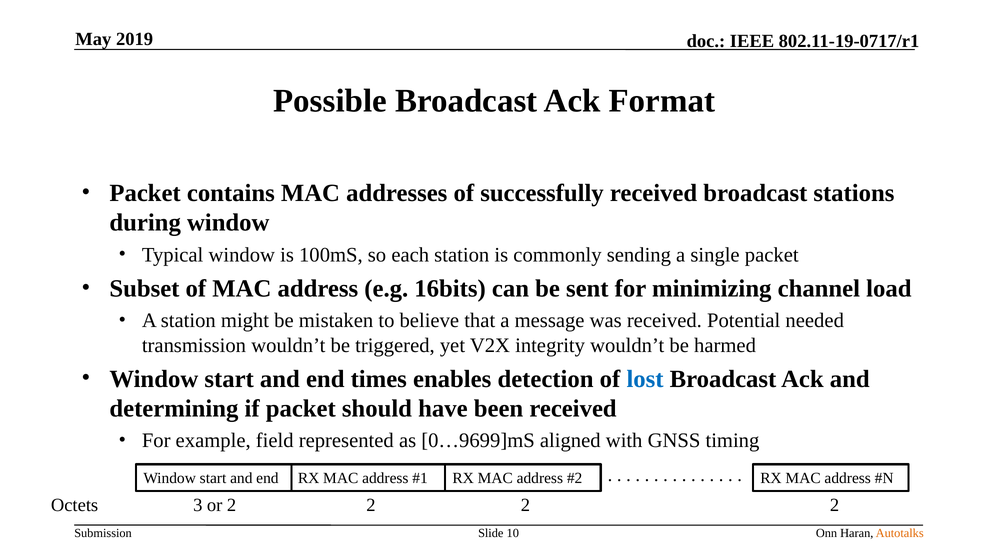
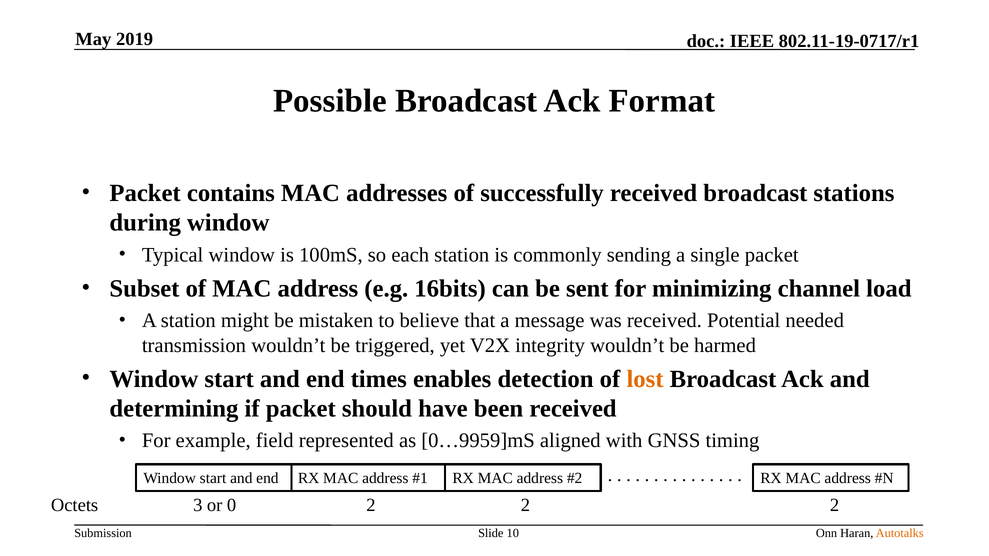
lost colour: blue -> orange
0…9699]mS: 0…9699]mS -> 0…9959]mS
or 2: 2 -> 0
